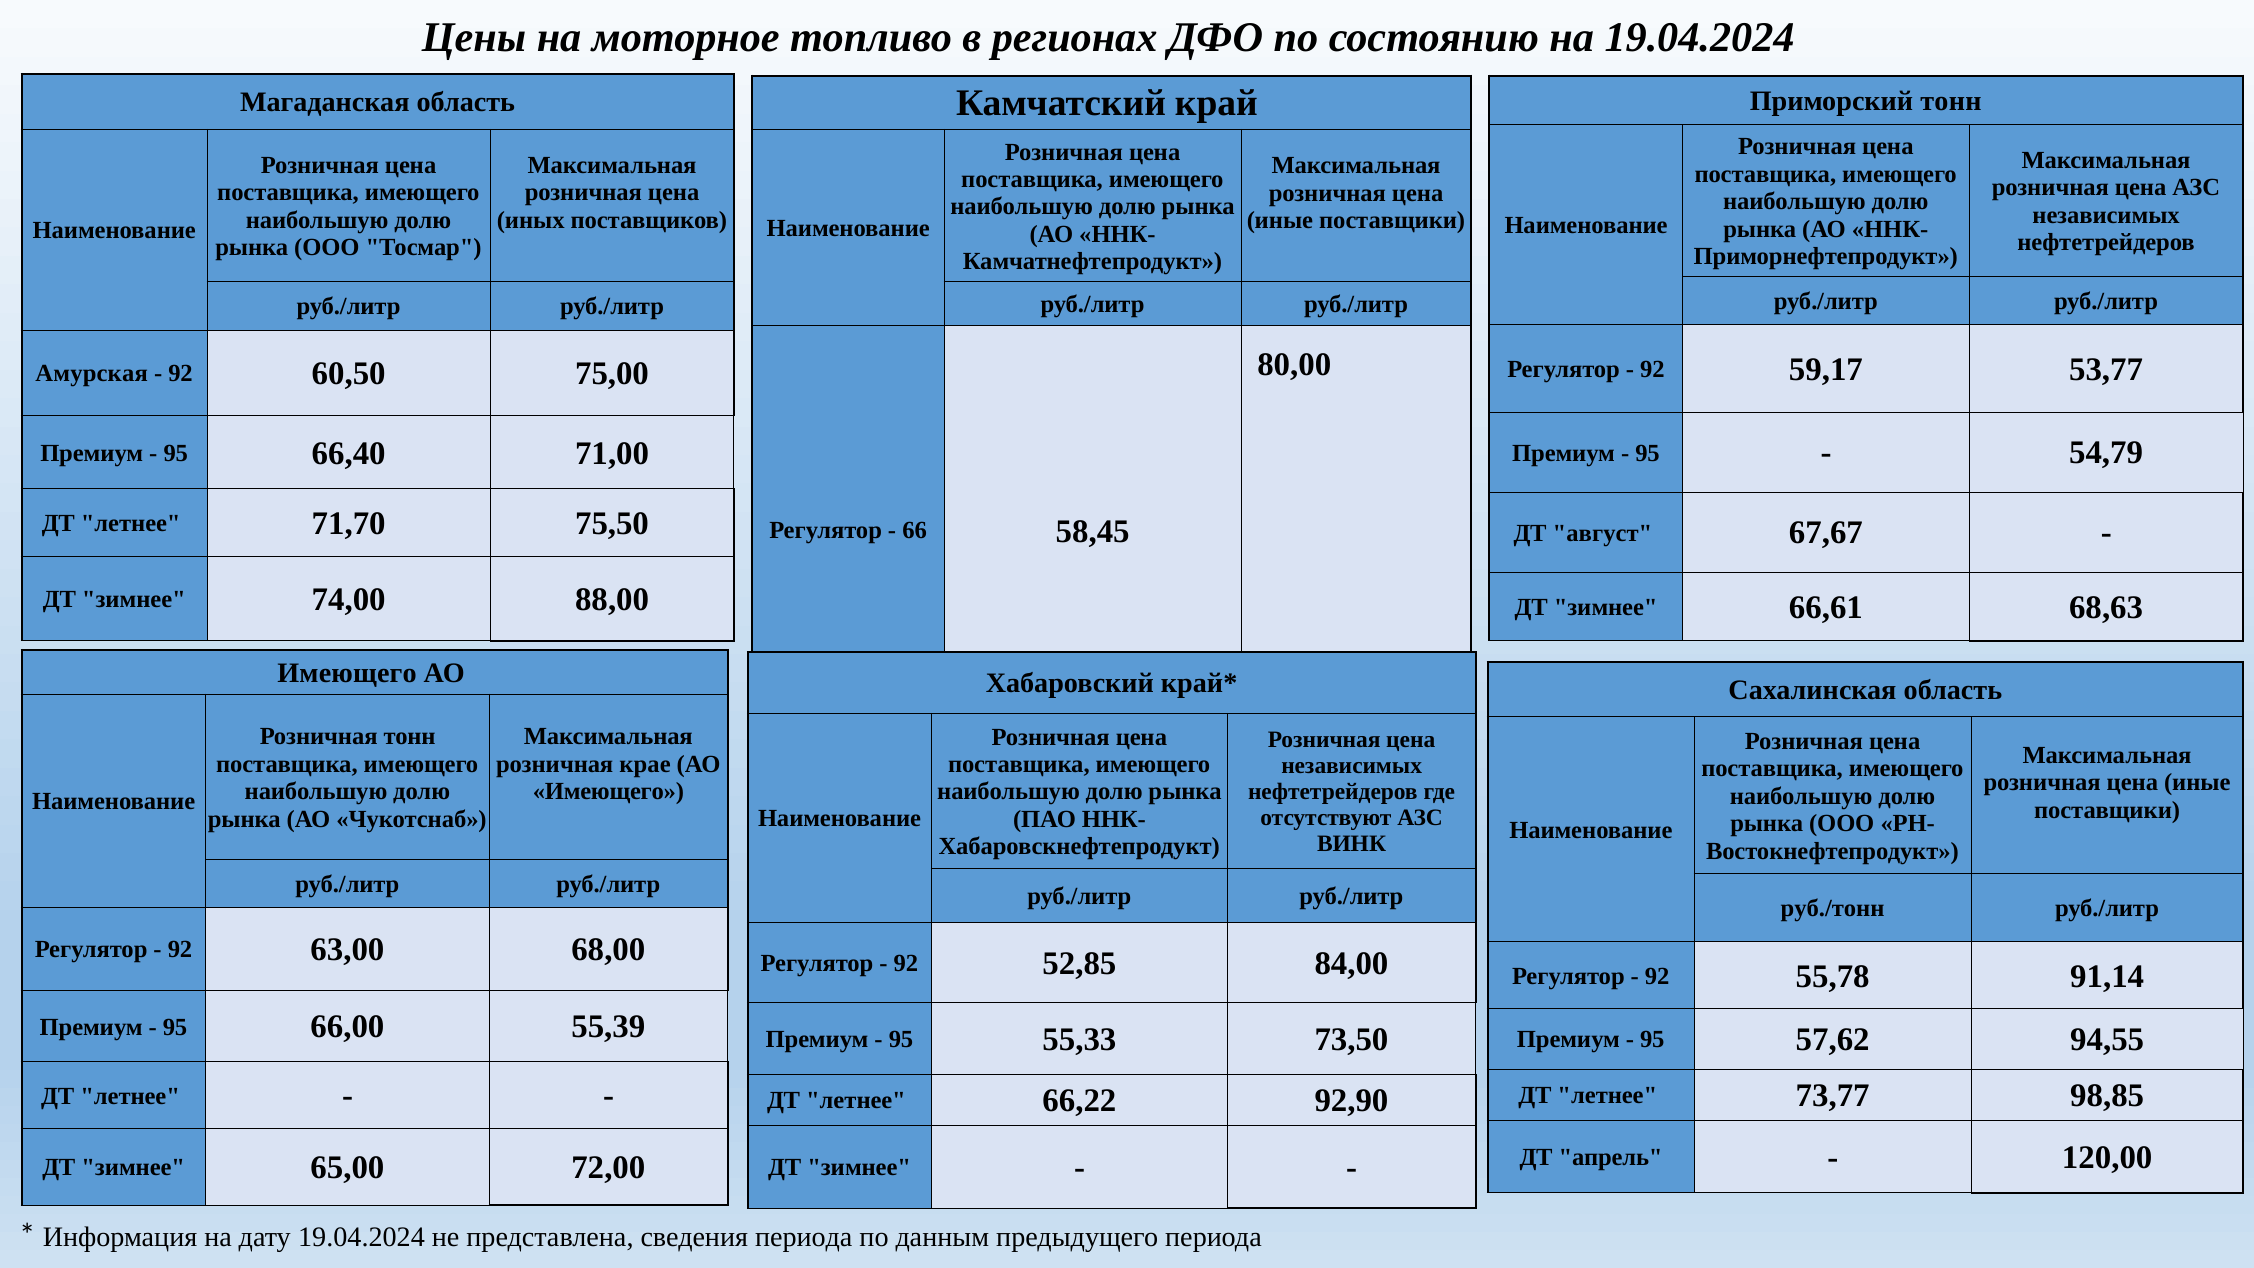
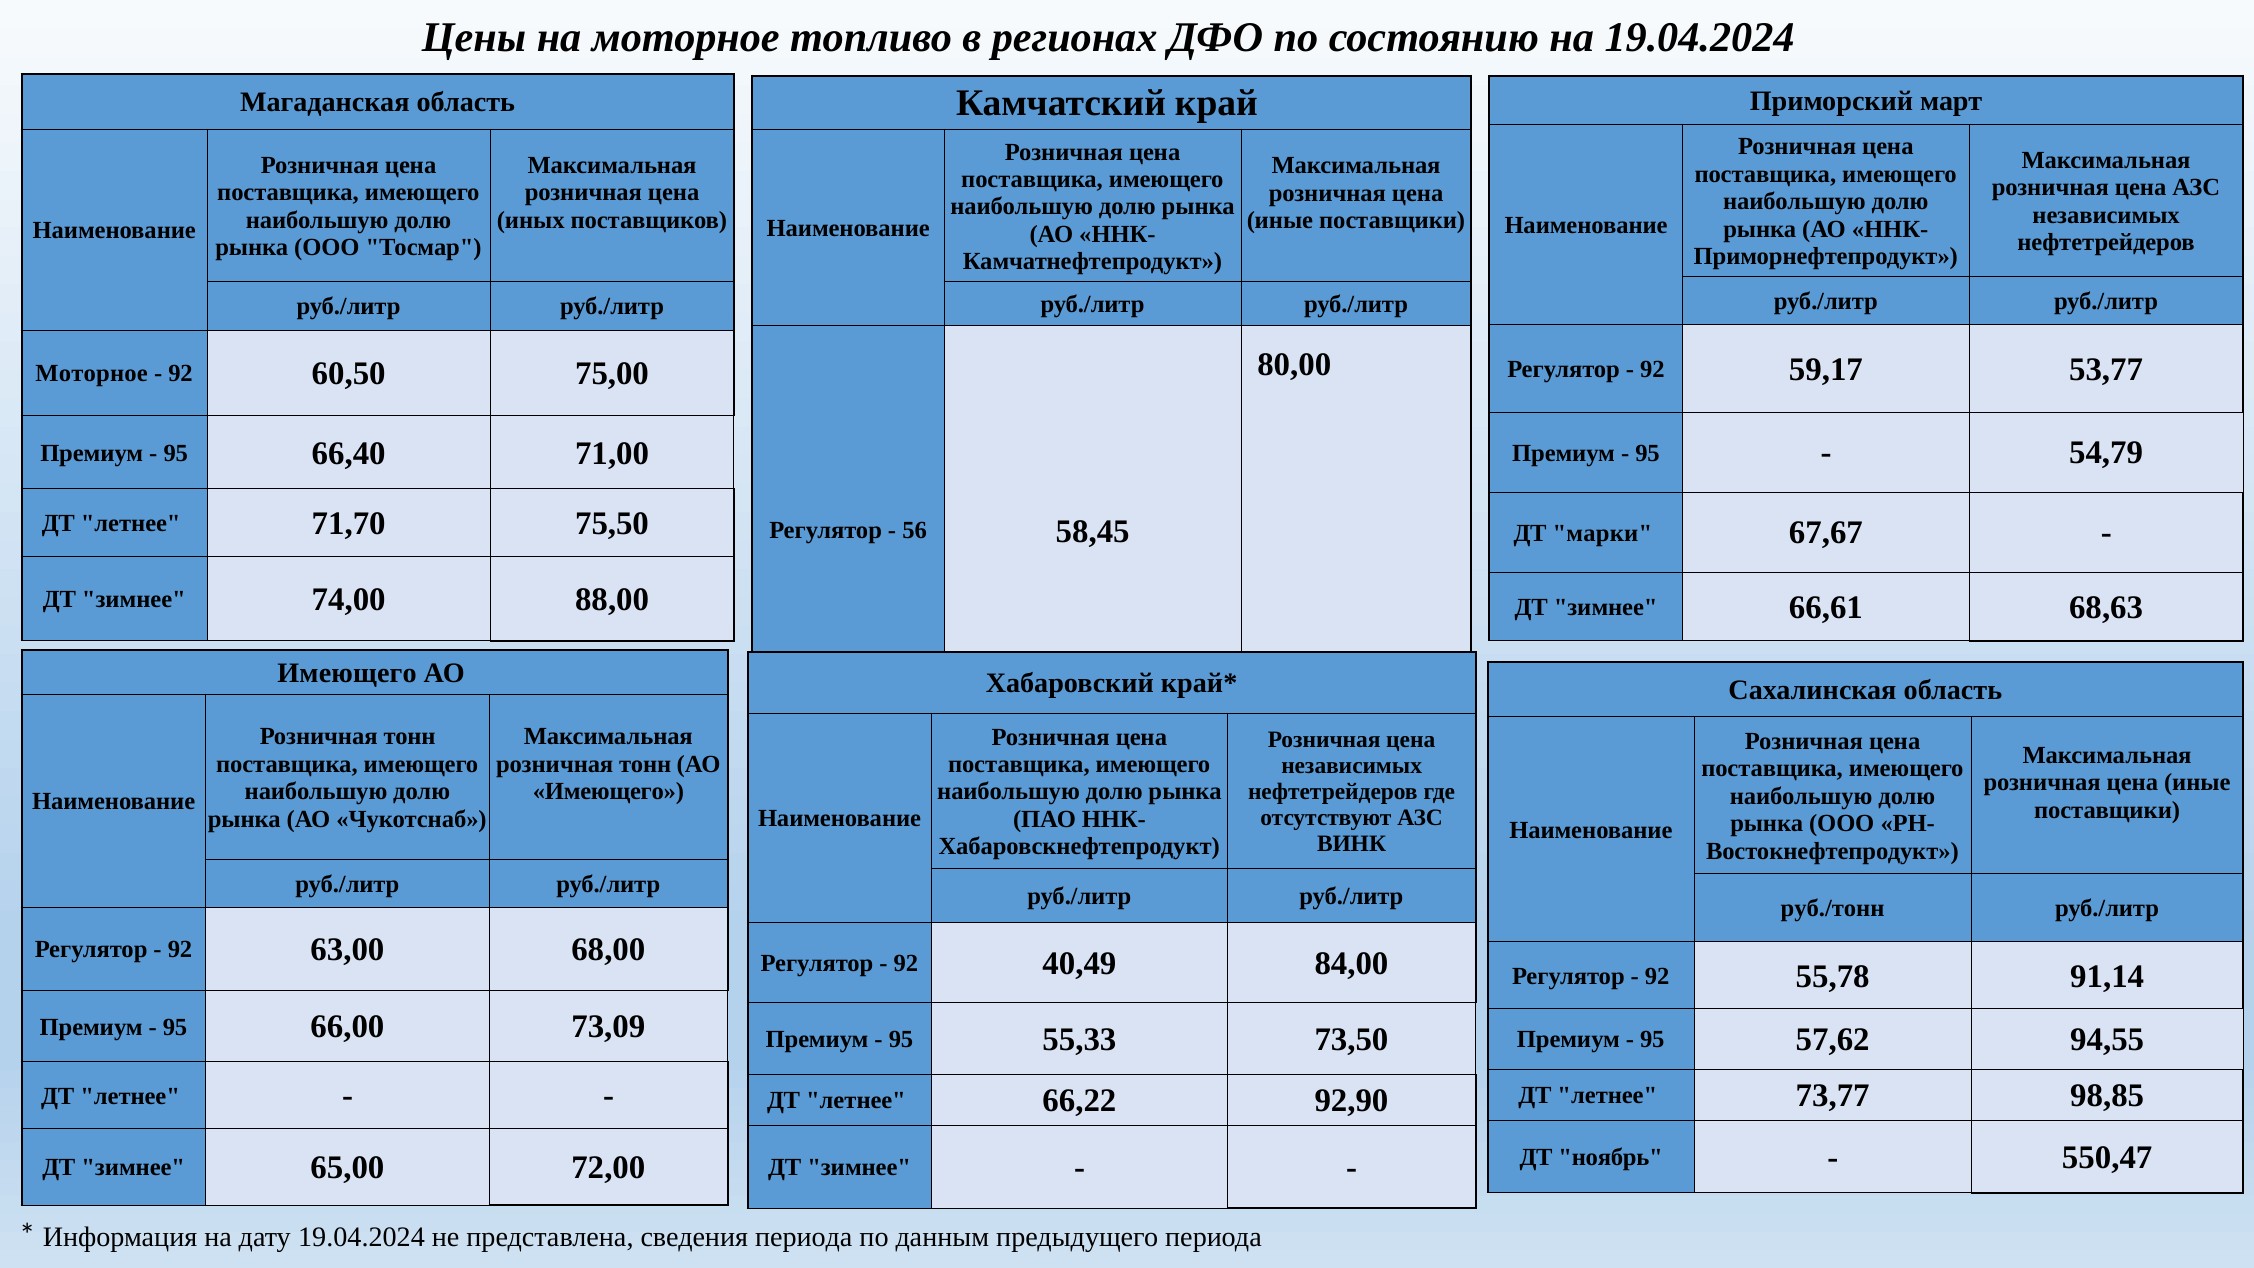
Приморский тонн: тонн -> март
Амурская at (92, 374): Амурская -> Моторное
66: 66 -> 56
август: август -> марки
крае at (645, 764): крае -> тонн
52,85: 52,85 -> 40,49
55,39: 55,39 -> 73,09
апрель: апрель -> ноябрь
120,00: 120,00 -> 550,47
